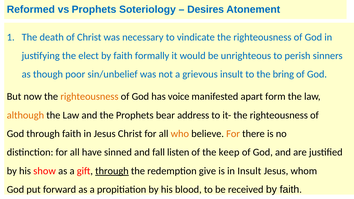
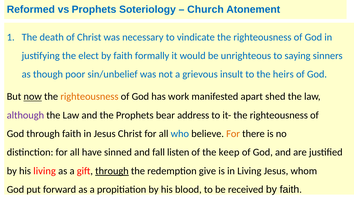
Desires: Desires -> Church
perish: perish -> saying
bring: bring -> heirs
now underline: none -> present
voice: voice -> work
form: form -> shed
although colour: orange -> purple
who colour: orange -> blue
his show: show -> living
in Insult: Insult -> Living
